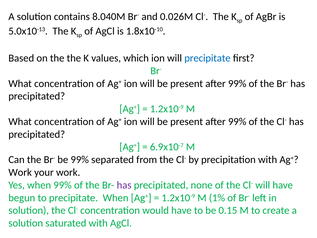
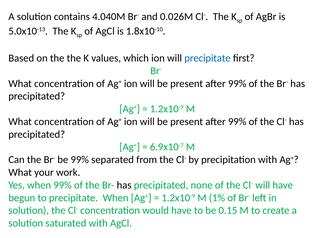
8.040M: 8.040M -> 4.040M
Work at (20, 172): Work -> What
has at (124, 185) colour: purple -> black
